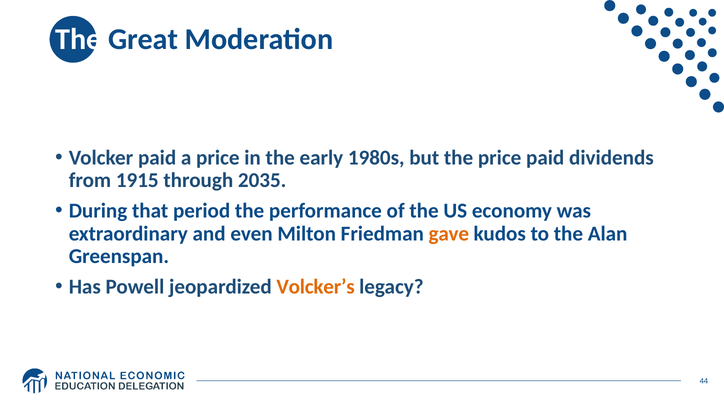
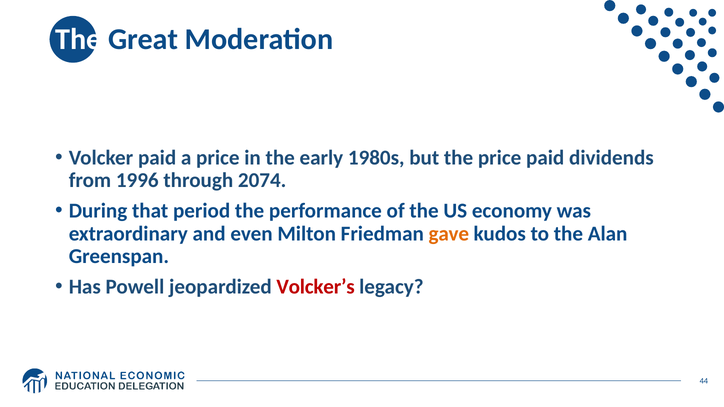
1915: 1915 -> 1996
2035: 2035 -> 2074
Volcker’s colour: orange -> red
